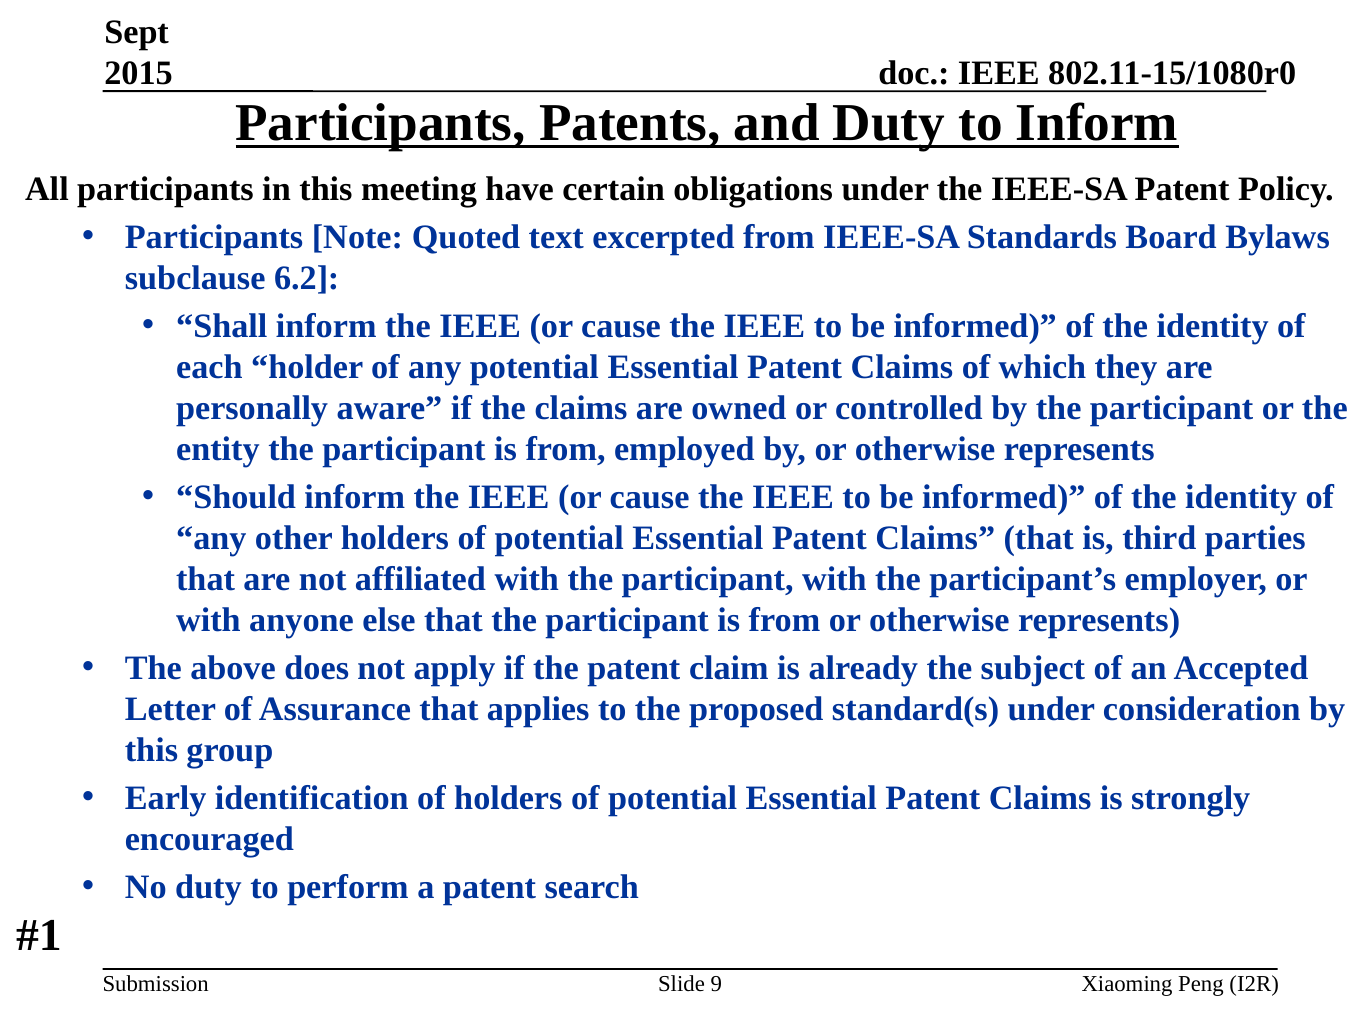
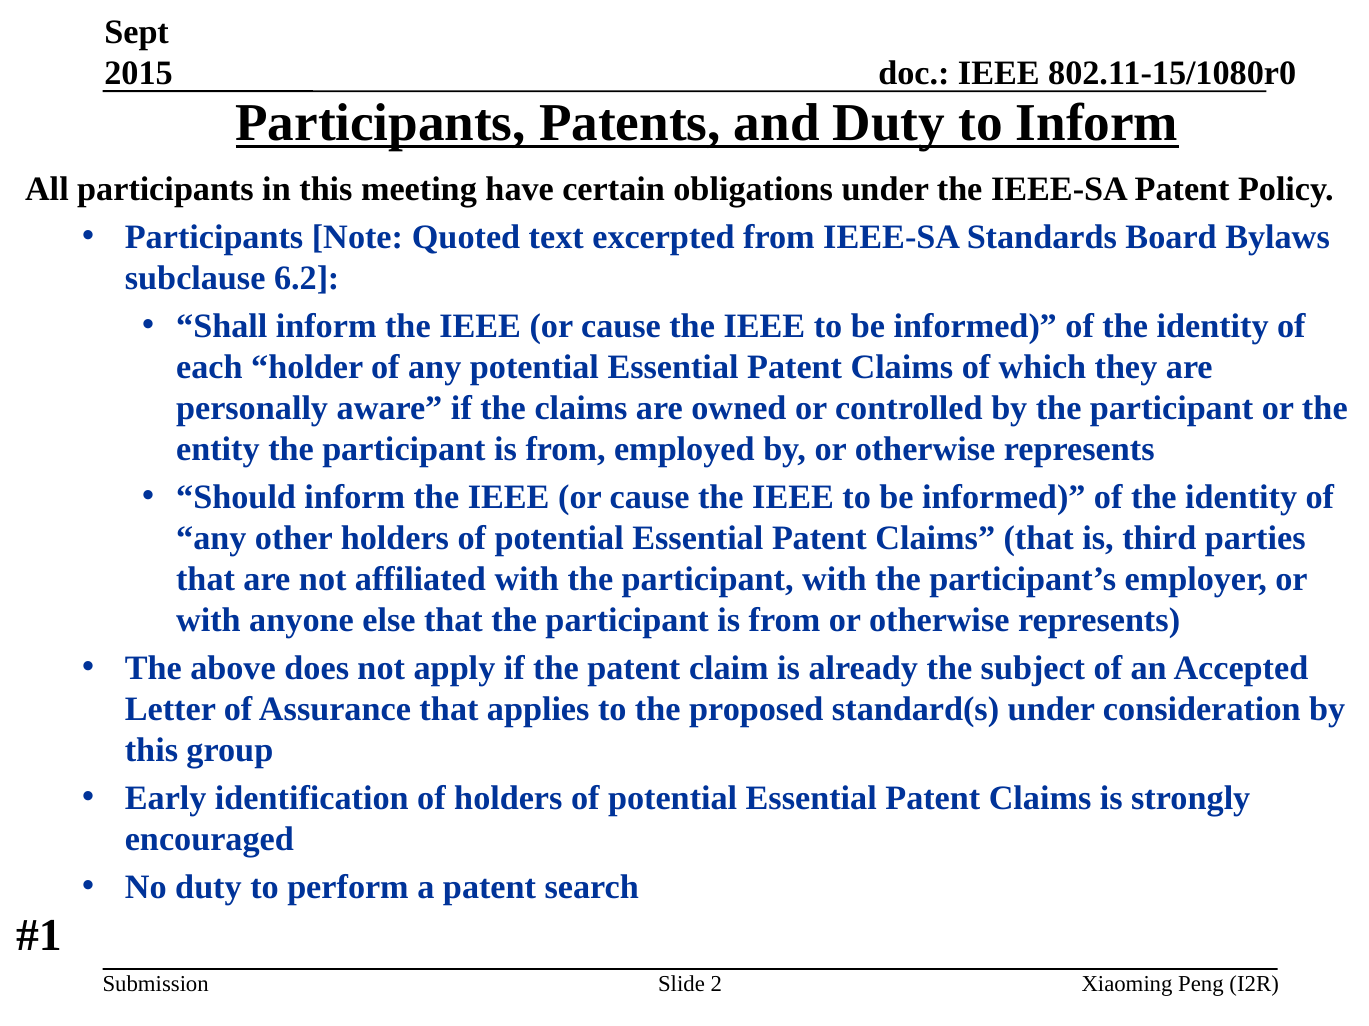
9: 9 -> 2
